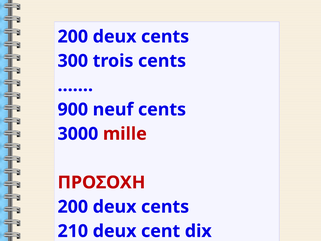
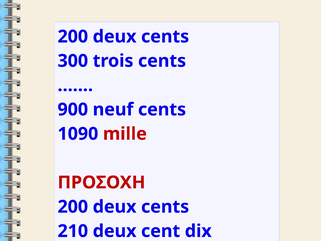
3000: 3000 -> 1090
